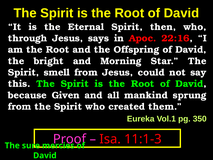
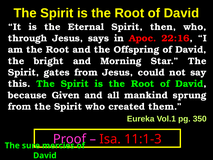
smell: smell -> gates
